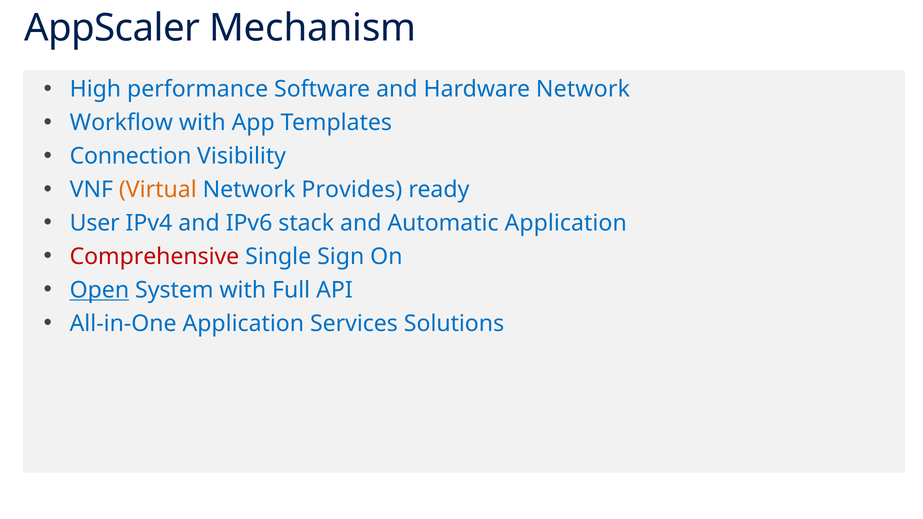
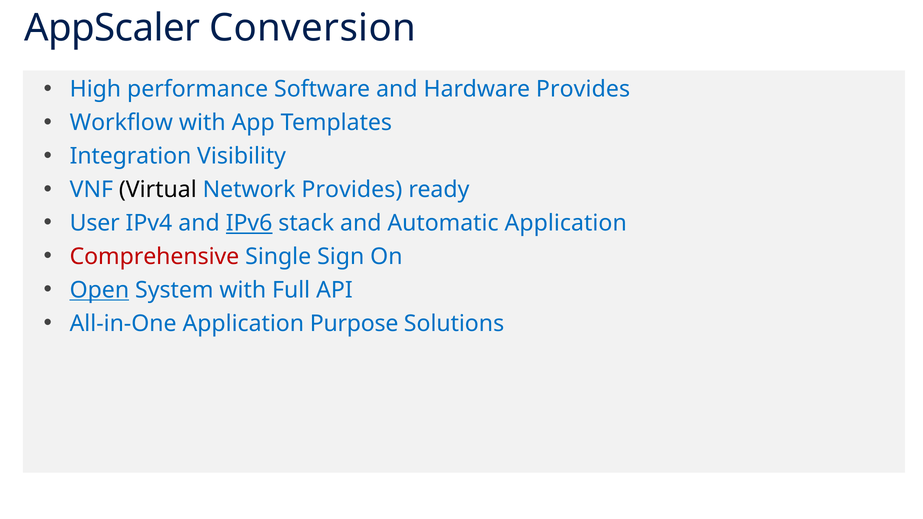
Mechanism: Mechanism -> Conversion
Hardware Network: Network -> Provides
Connection: Connection -> Integration
Virtual colour: orange -> black
IPv6 underline: none -> present
Services: Services -> Purpose
